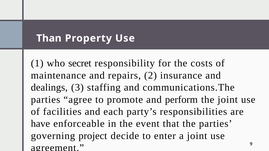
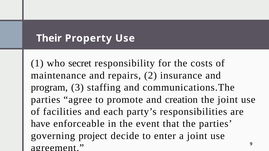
Than: Than -> Their
dealings: dealings -> program
perform: perform -> creation
